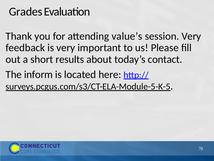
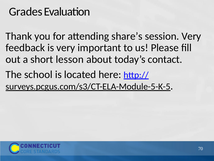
value’s: value’s -> share’s
results: results -> lesson
inform: inform -> school
